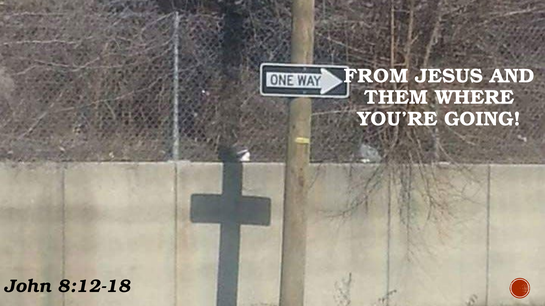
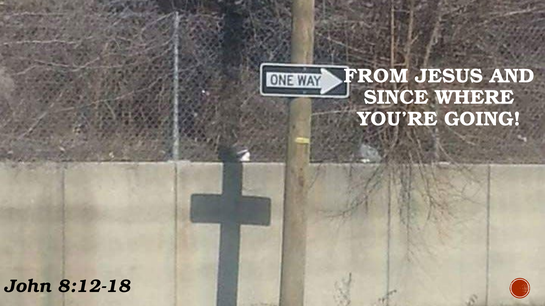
THEM: THEM -> SINCE
